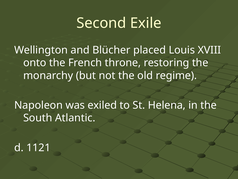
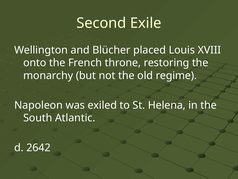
1121: 1121 -> 2642
